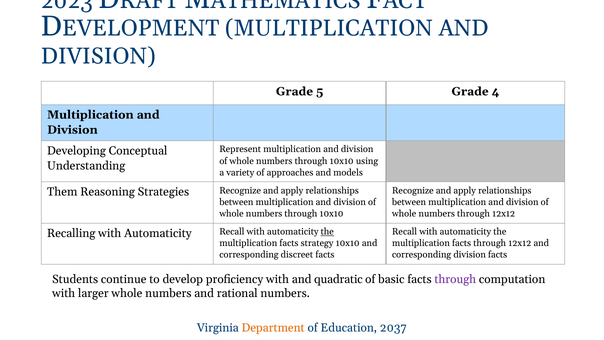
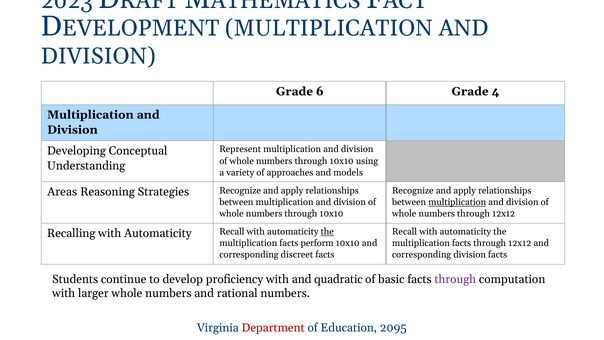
5: 5 -> 6
Them: Them -> Areas
multiplication at (457, 202) underline: none -> present
strategy: strategy -> perform
Department colour: orange -> red
2037: 2037 -> 2095
